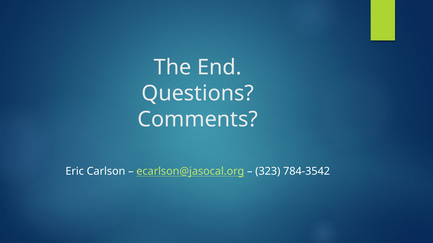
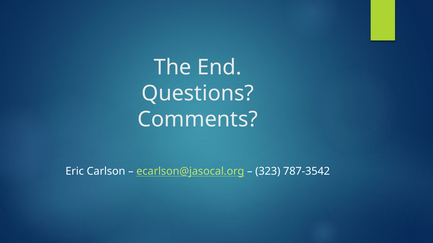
784-3542: 784-3542 -> 787-3542
